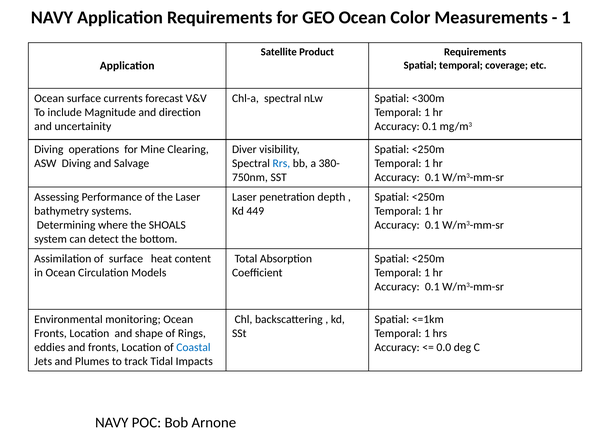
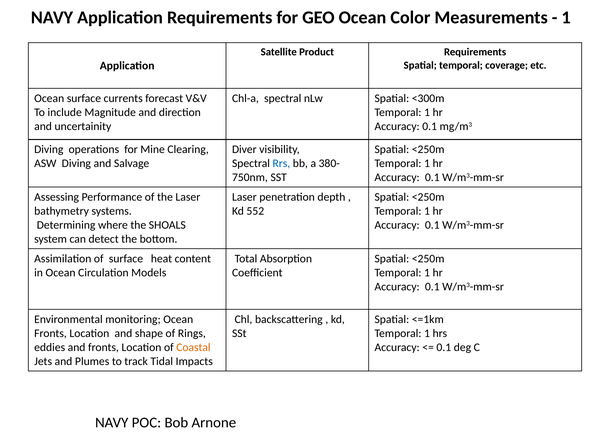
449: 449 -> 552
Coastal colour: blue -> orange
0.0 at (444, 348): 0.0 -> 0.1
